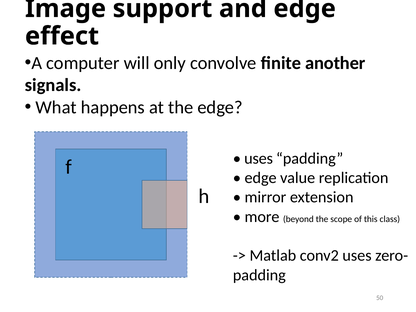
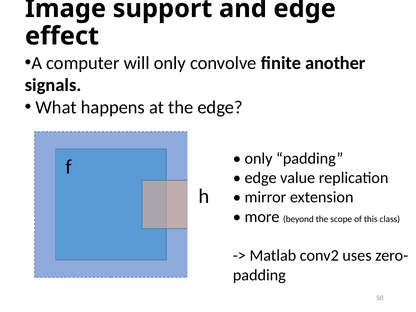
uses at (259, 158): uses -> only
